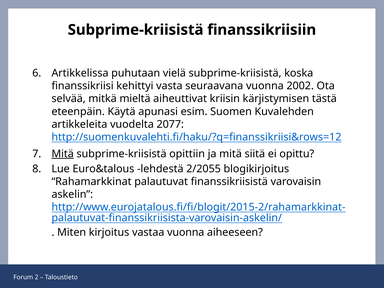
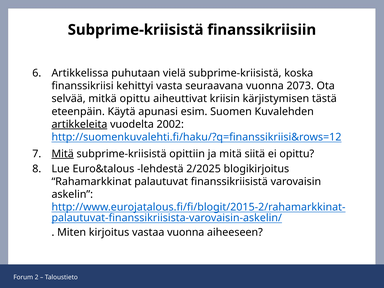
2002: 2002 -> 2073
mitkä mieltä: mieltä -> opittu
artikkeleita underline: none -> present
2077: 2077 -> 2002
2/2055: 2/2055 -> 2/2025
